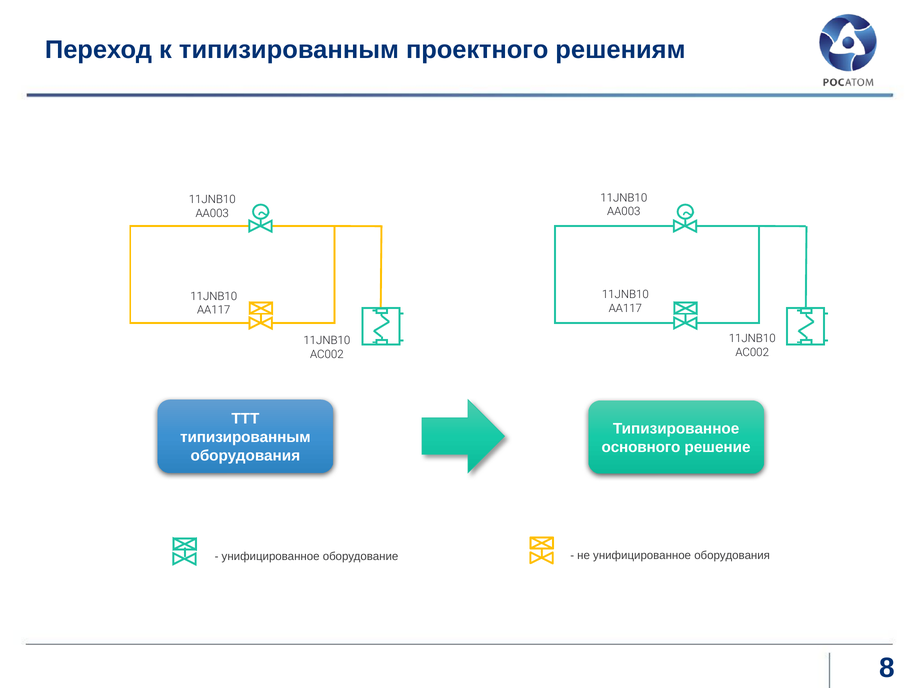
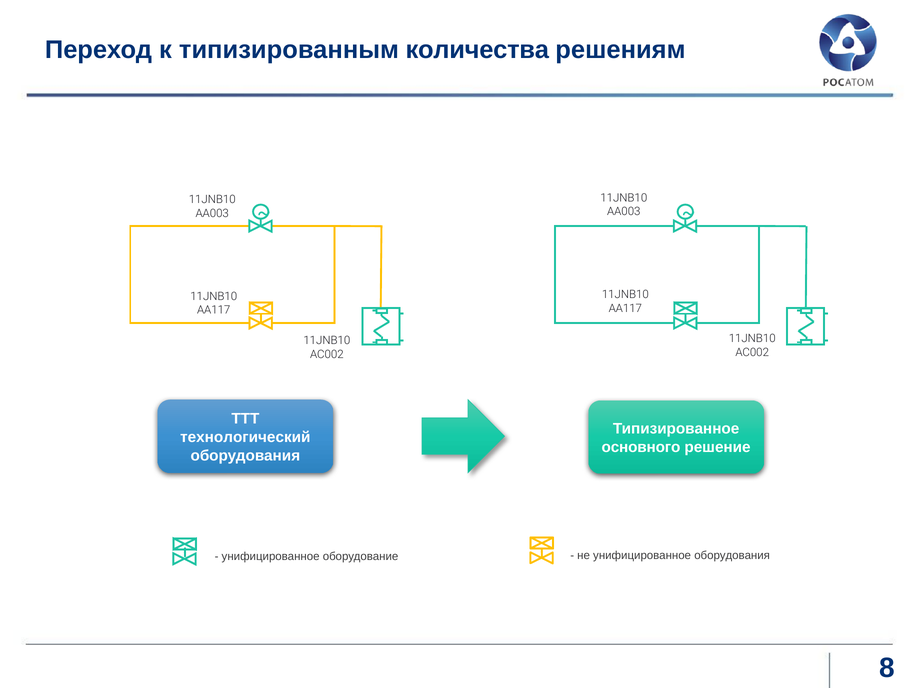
проектного: проектного -> количества
типизированным at (245, 438): типизированным -> технологический
